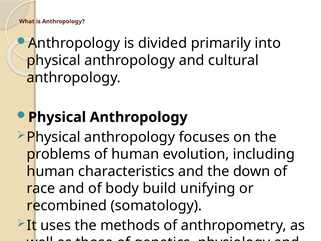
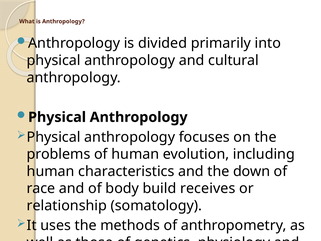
unifying: unifying -> receives
recombined: recombined -> relationship
